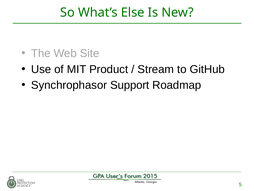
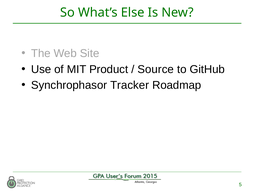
Stream: Stream -> Source
Support: Support -> Tracker
